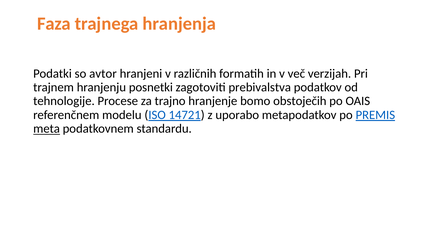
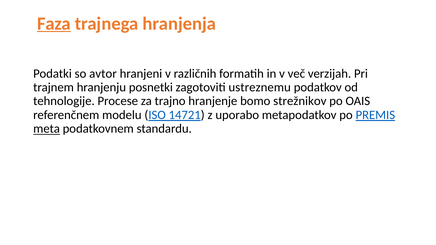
Faza underline: none -> present
prebivalstva: prebivalstva -> ustreznemu
obstoječih: obstoječih -> strežnikov
